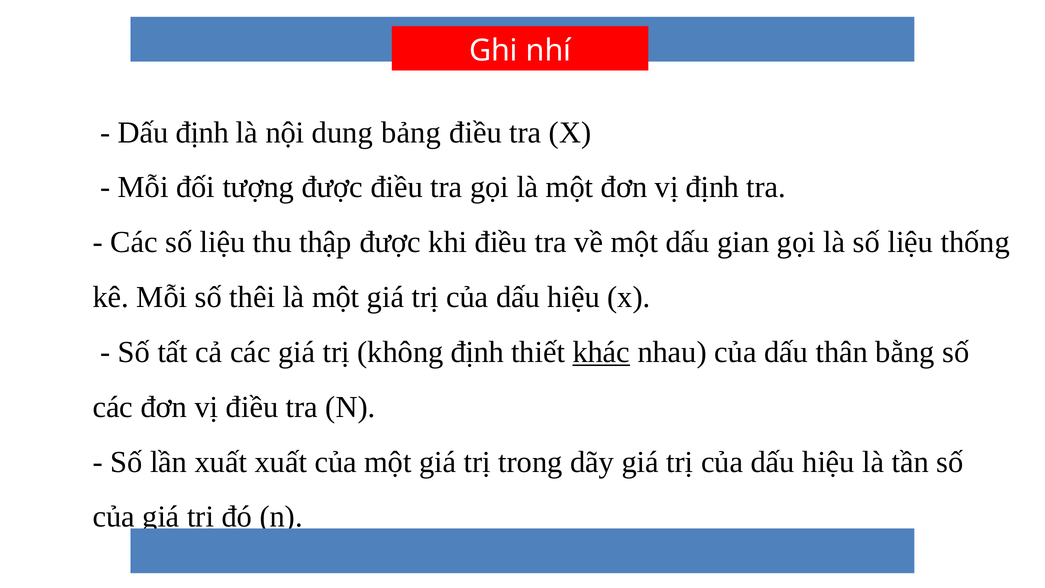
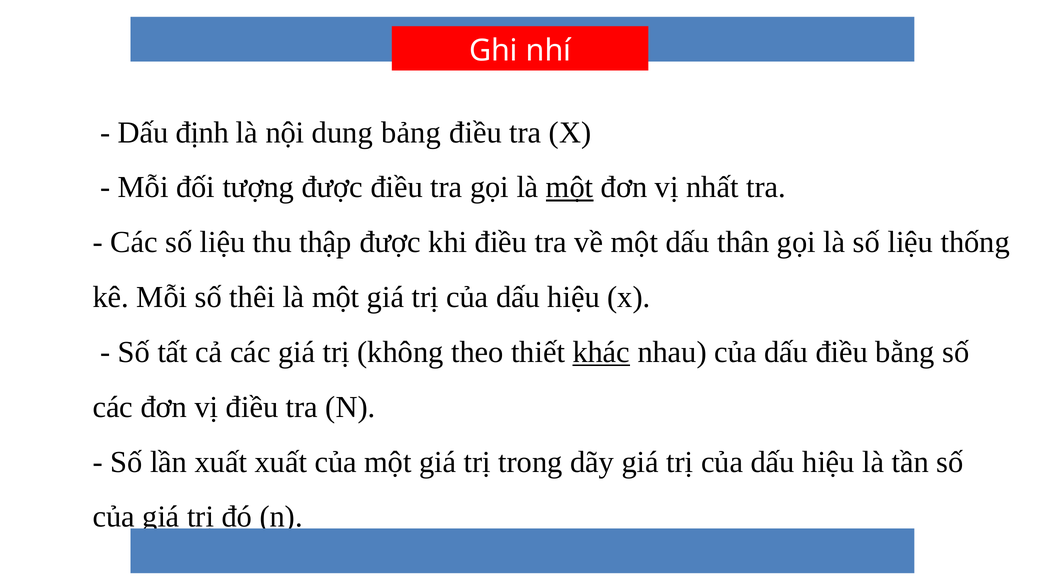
một at (570, 187) underline: none -> present
vị định: định -> nhất
gian: gian -> thân
không định: định -> theo
dấu thân: thân -> điều
